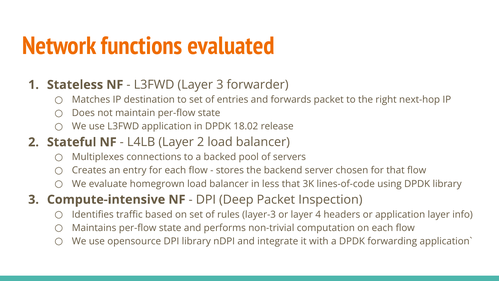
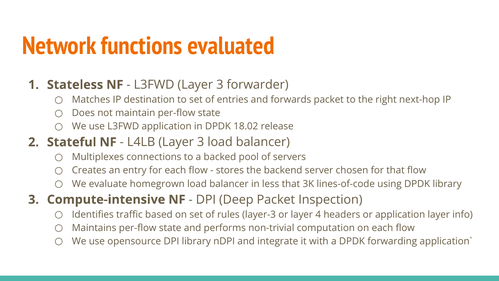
L4LB Layer 2: 2 -> 3
